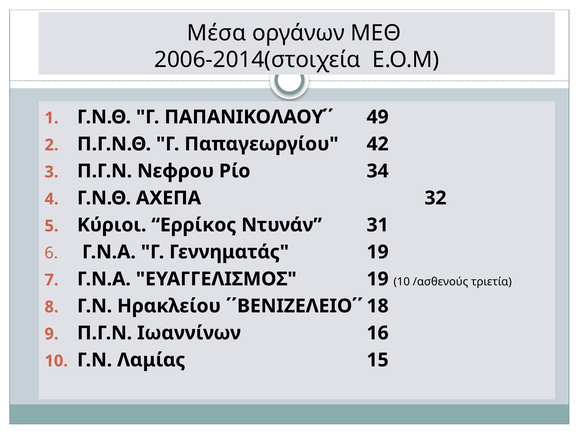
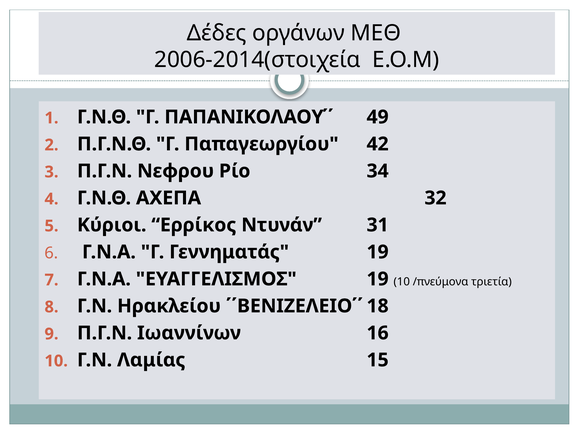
Μέσα: Μέσα -> Δέδες
/ασθενούς: /ασθενούς -> /πνεύμονα
